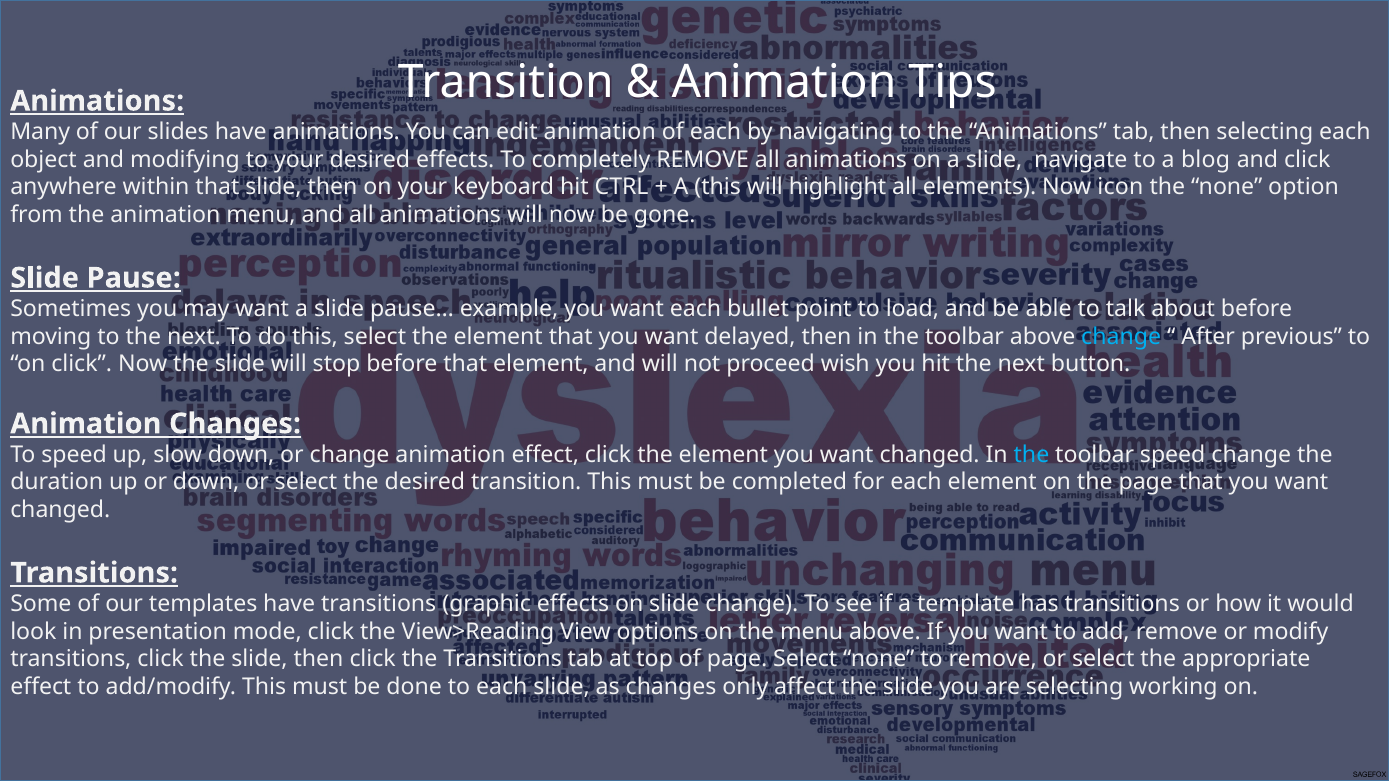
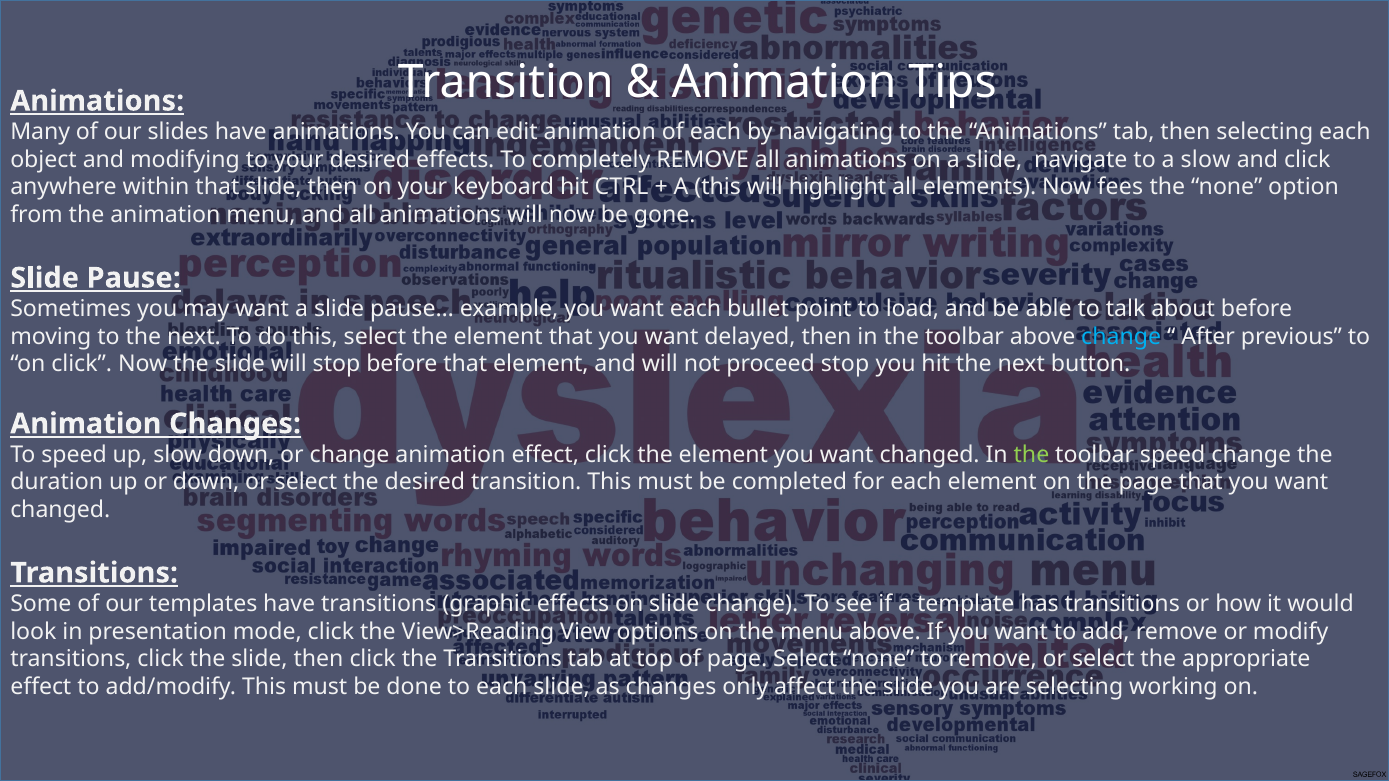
a blog: blog -> slow
icon: icon -> fees
proceed wish: wish -> stop
the at (1031, 455) colour: light blue -> light green
